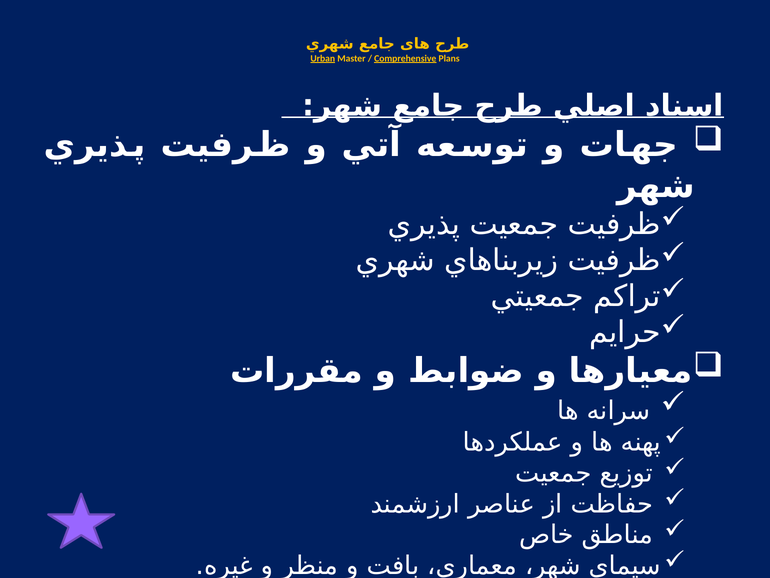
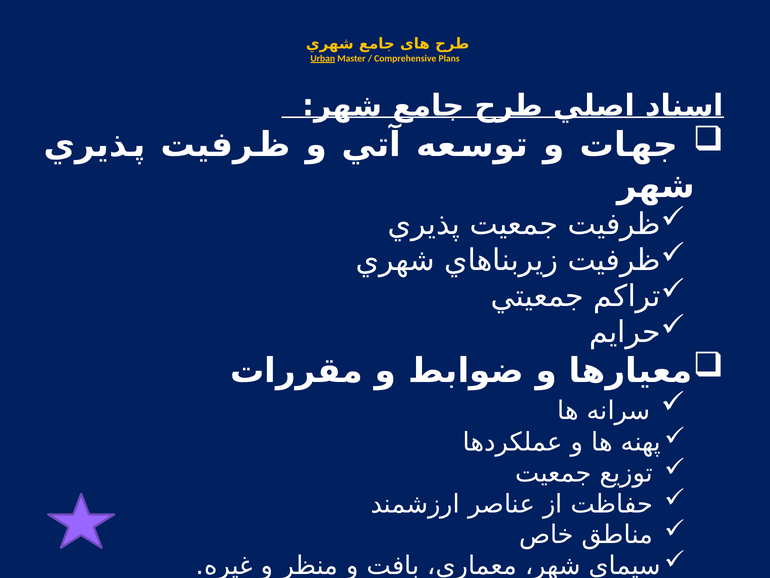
Comprehensive underline: present -> none
